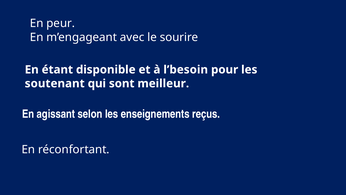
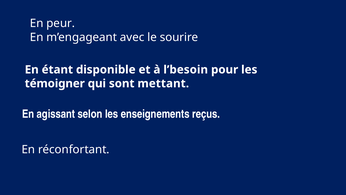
soutenant: soutenant -> témoigner
meilleur: meilleur -> mettant
